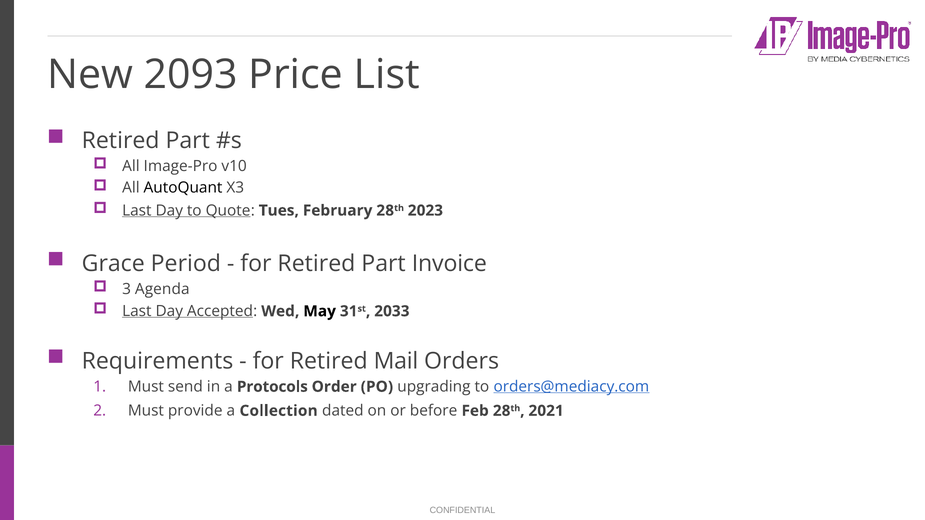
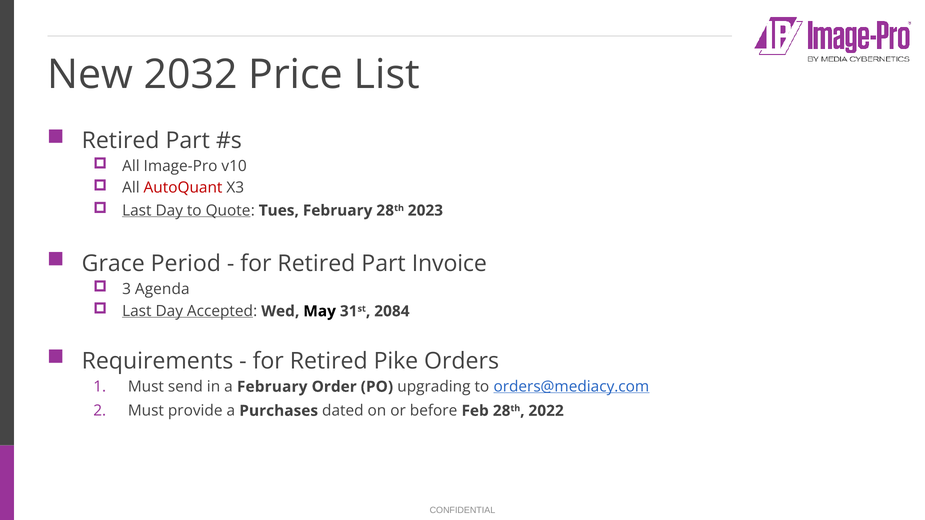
2093: 2093 -> 2032
AutoQuant colour: black -> red
2033: 2033 -> 2084
Mail: Mail -> Pike
a Protocols: Protocols -> February
Collection: Collection -> Purchases
2021: 2021 -> 2022
